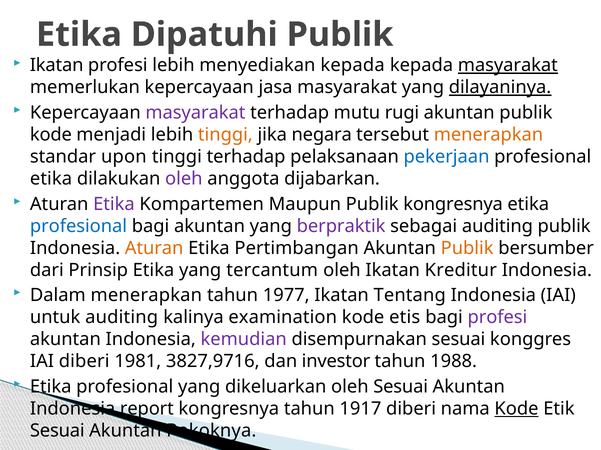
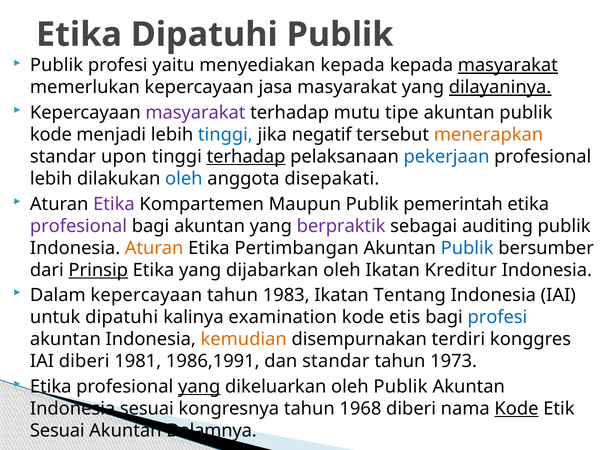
Ikatan at (57, 66): Ikatan -> Publik
profesi lebih: lebih -> yaitu
rugi: rugi -> tipe
tinggi at (225, 135) colour: orange -> blue
negara: negara -> negatif
terhadap at (246, 157) underline: none -> present
etika at (51, 179): etika -> lebih
oleh at (184, 179) colour: purple -> blue
dijabarkan: dijabarkan -> disepakati
Publik kongresnya: kongresnya -> pemerintah
profesional at (79, 226) colour: blue -> purple
Publik at (467, 248) colour: orange -> blue
Prinsip underline: none -> present
tercantum: tercantum -> dijabarkan
Dalam menerapkan: menerapkan -> kepercayaan
1977: 1977 -> 1983
untuk auditing: auditing -> dipatuhi
profesi at (497, 318) colour: purple -> blue
kemudian colour: purple -> orange
disempurnakan sesuai: sesuai -> terdiri
3827,9716: 3827,9716 -> 1986,1991
dan investor: investor -> standar
1988: 1988 -> 1973
yang at (199, 387) underline: none -> present
oleh Sesuai: Sesuai -> Publik
Indonesia report: report -> sesuai
1917: 1917 -> 1968
Pokoknya: Pokoknya -> Dalamnya
